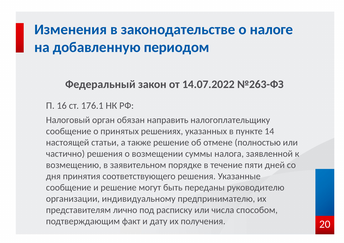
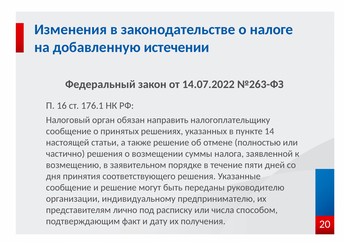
периодом: периодом -> истечении
